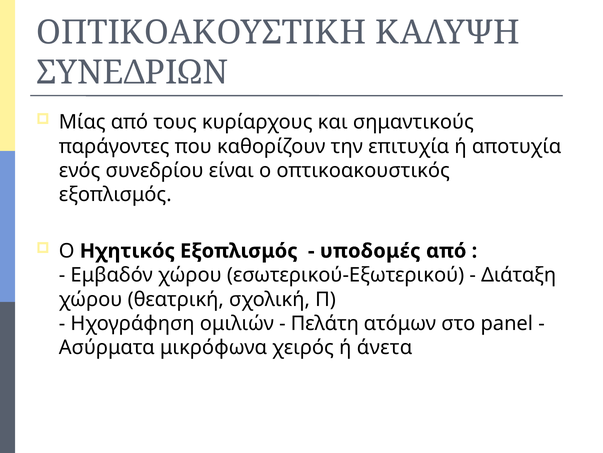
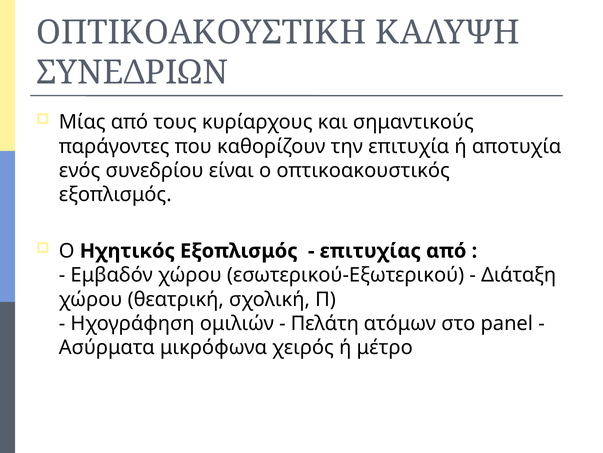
υποδομές: υποδομές -> επιτυχίας
άνετα: άνετα -> μέτρο
